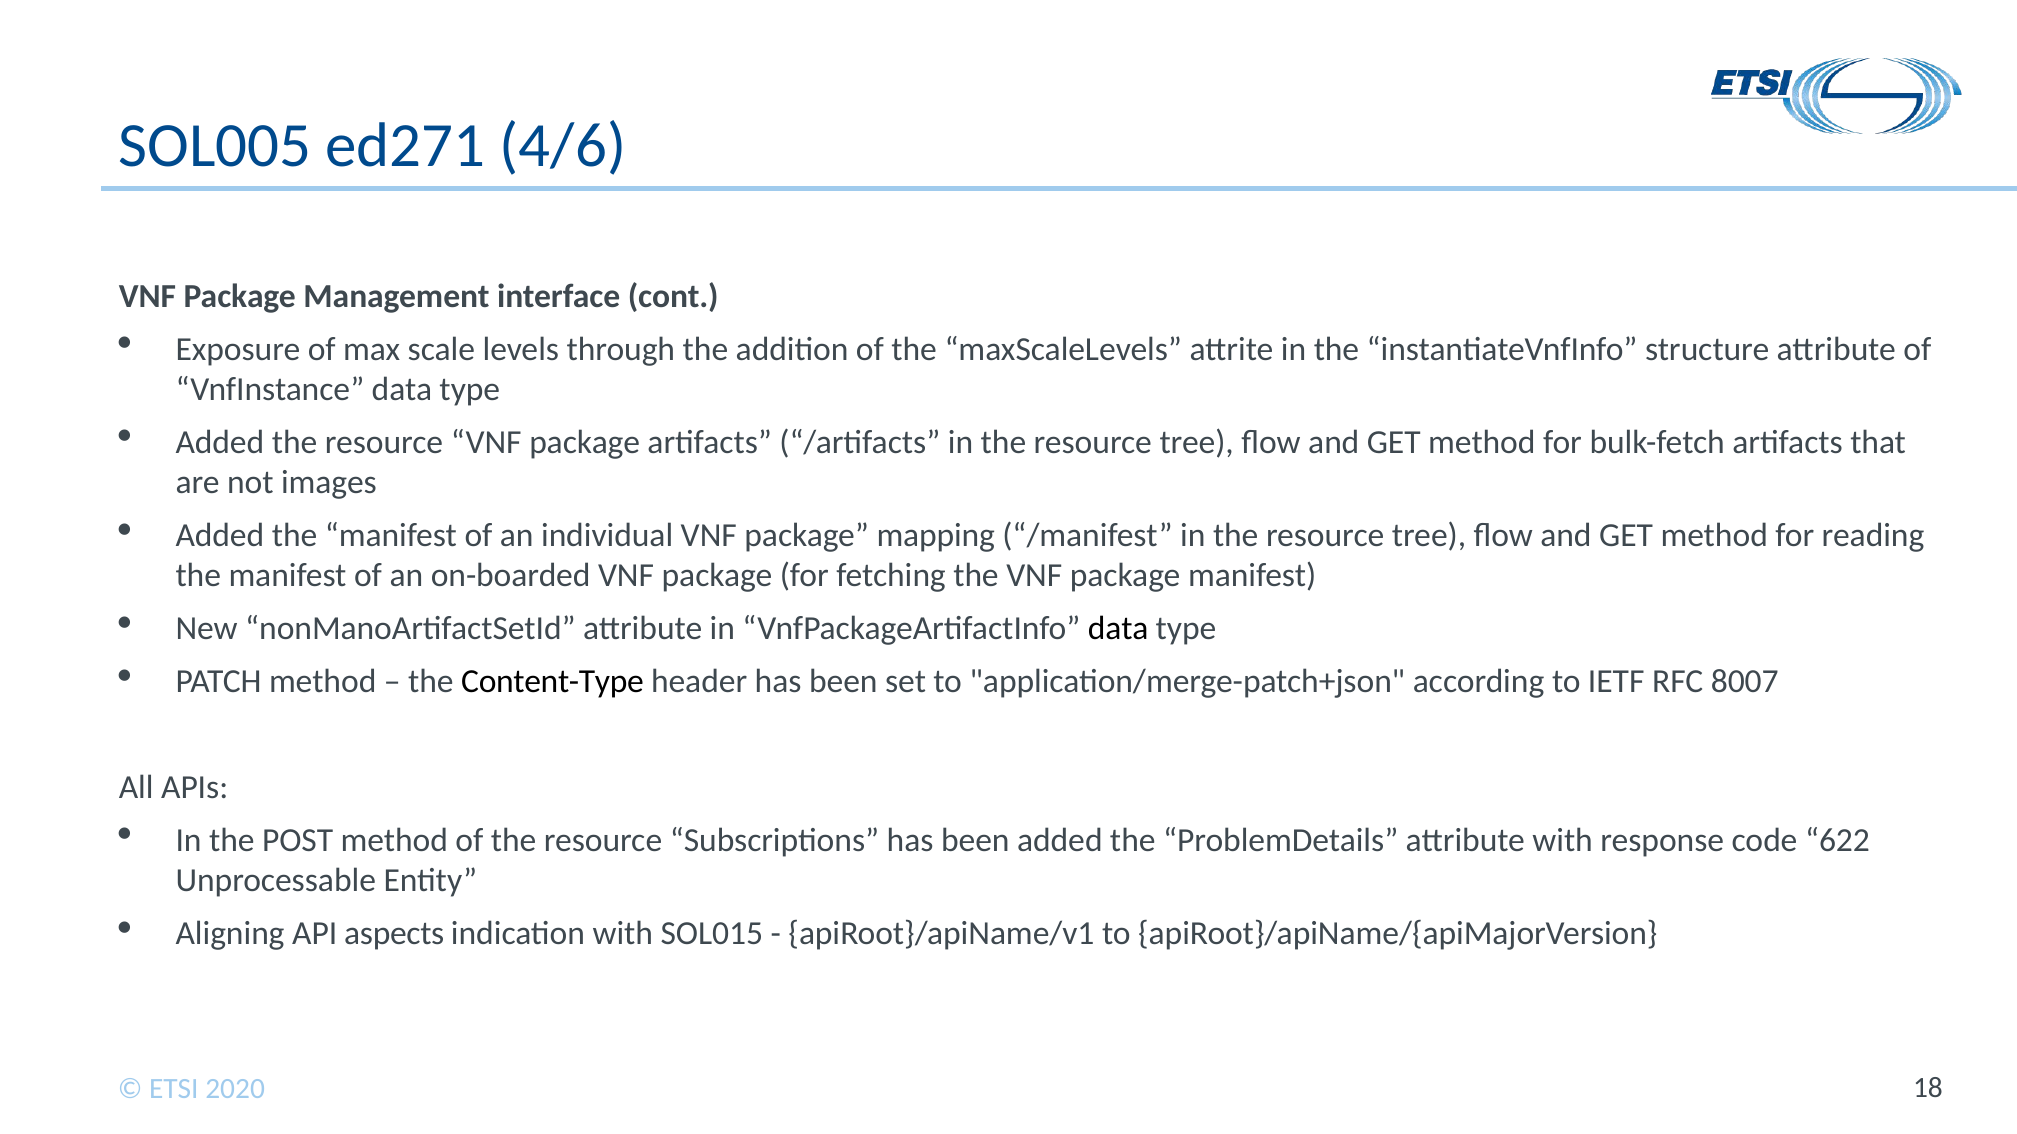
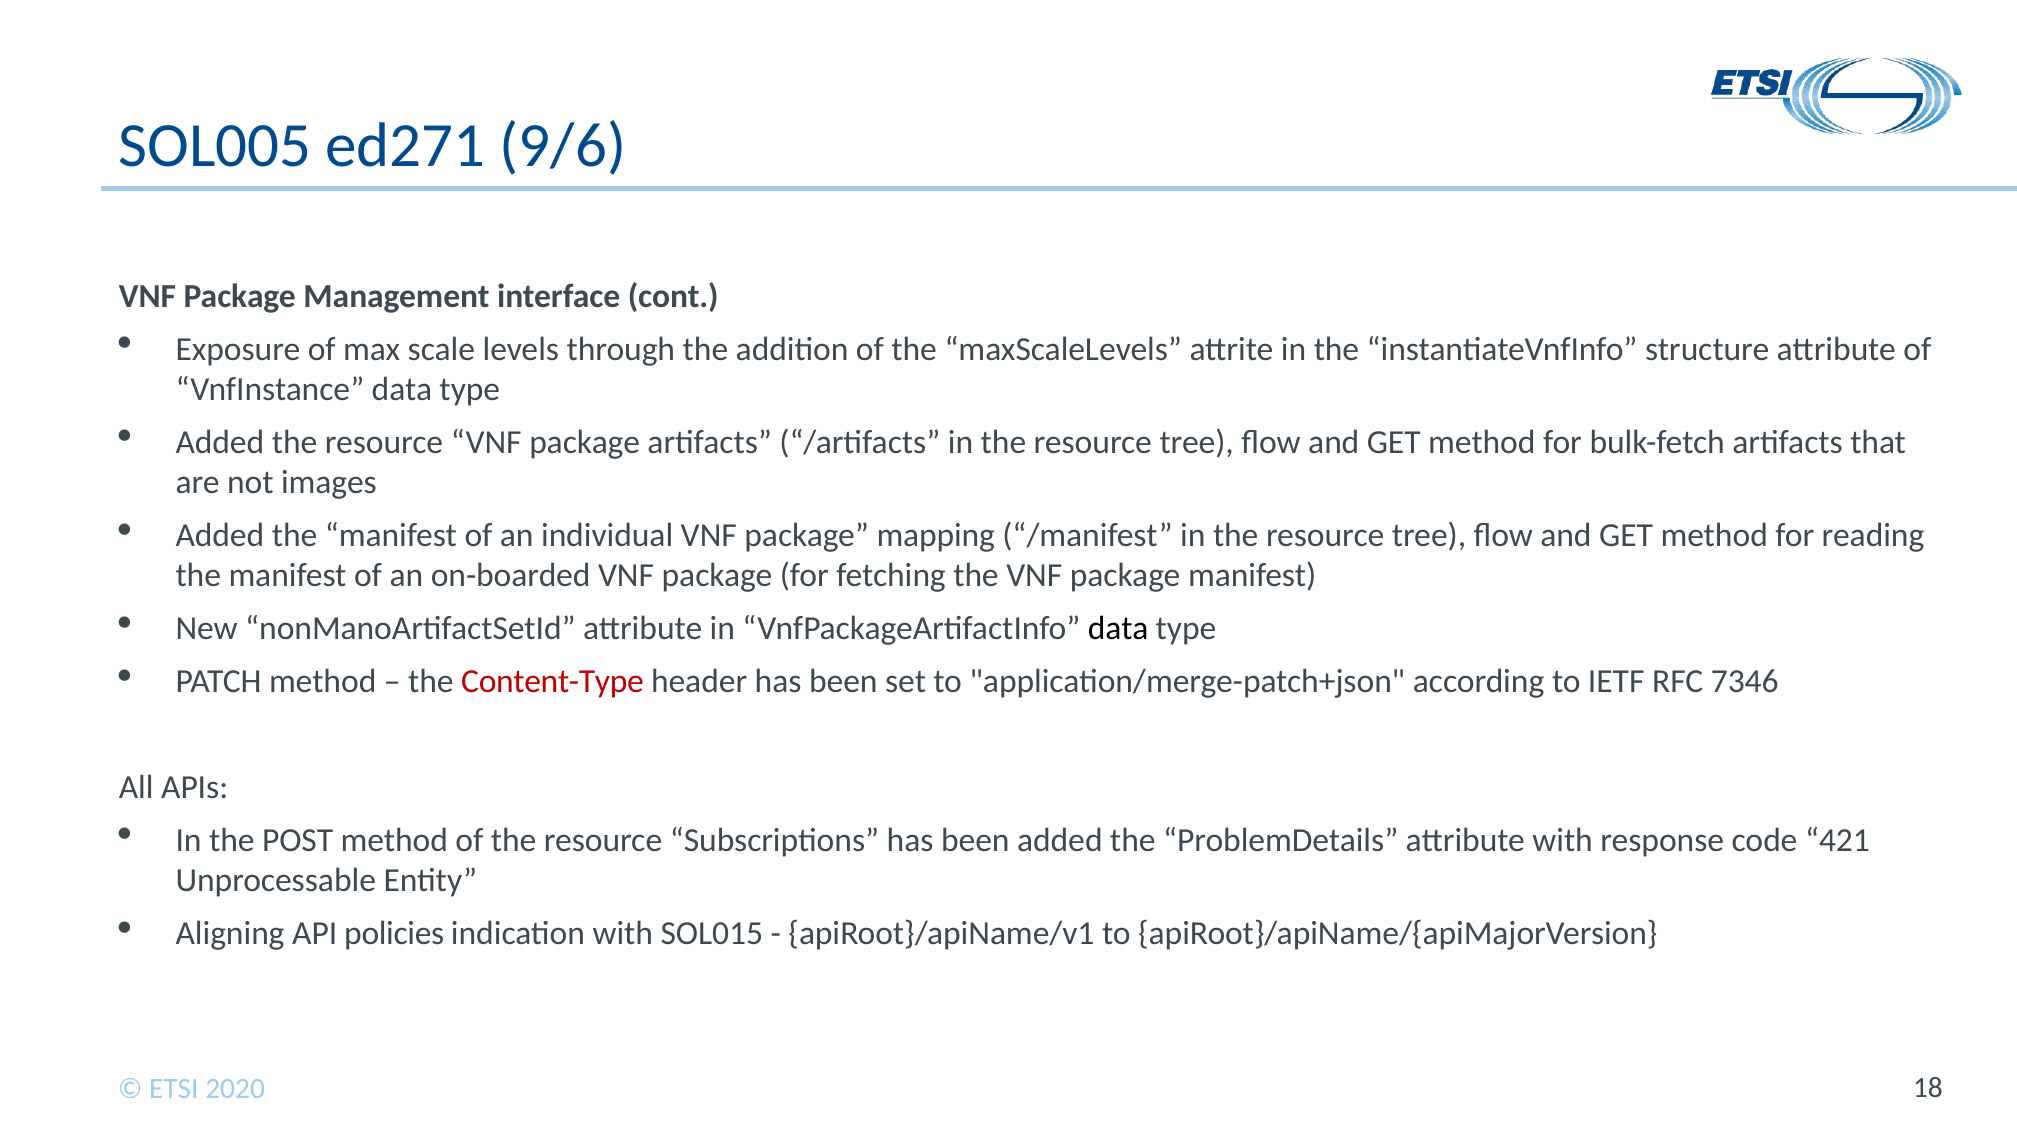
4/6: 4/6 -> 9/6
Content-Type colour: black -> red
8007: 8007 -> 7346
622: 622 -> 421
aspects: aspects -> policies
